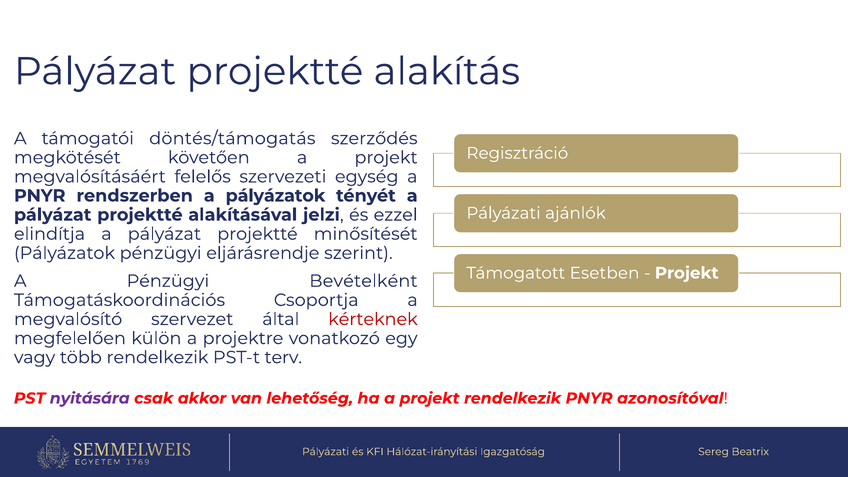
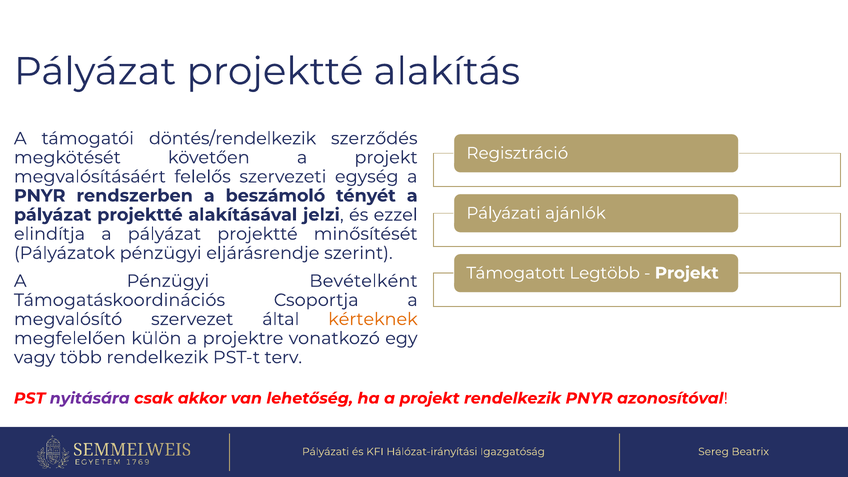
döntés/támogatás: döntés/támogatás -> döntés/rendelkezik
a pályázatok: pályázatok -> beszámoló
Esetben: Esetben -> Legtöbb
kérteknek colour: red -> orange
